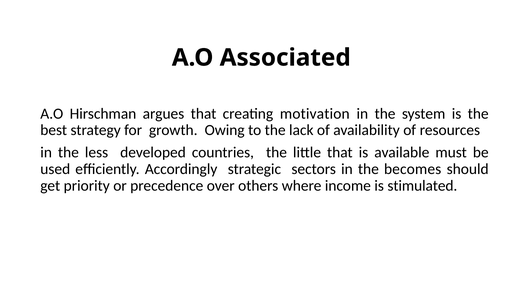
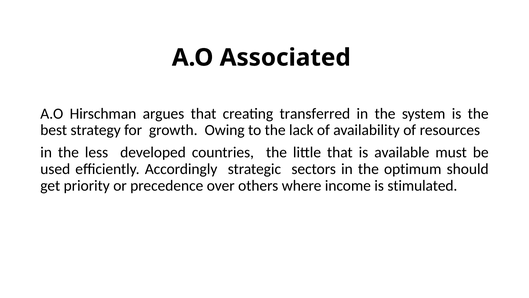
motivation: motivation -> transferred
becomes: becomes -> optimum
